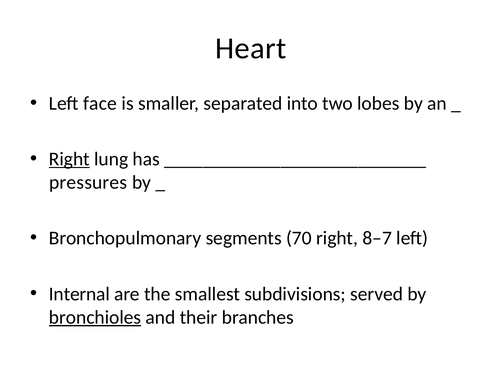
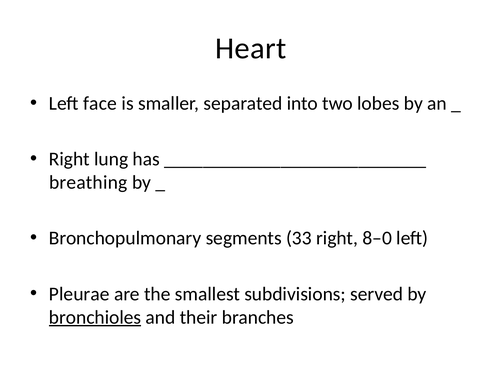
Right at (69, 159) underline: present -> none
pressures: pressures -> breathing
70: 70 -> 33
8–7: 8–7 -> 8–0
Internal: Internal -> Pleurae
